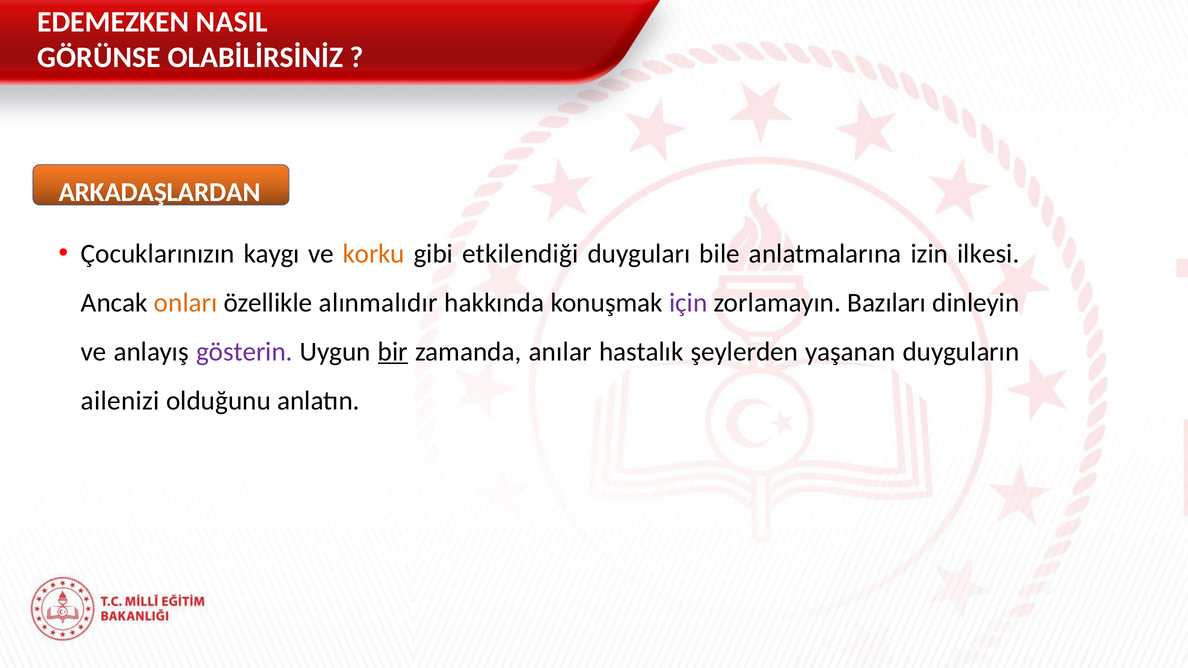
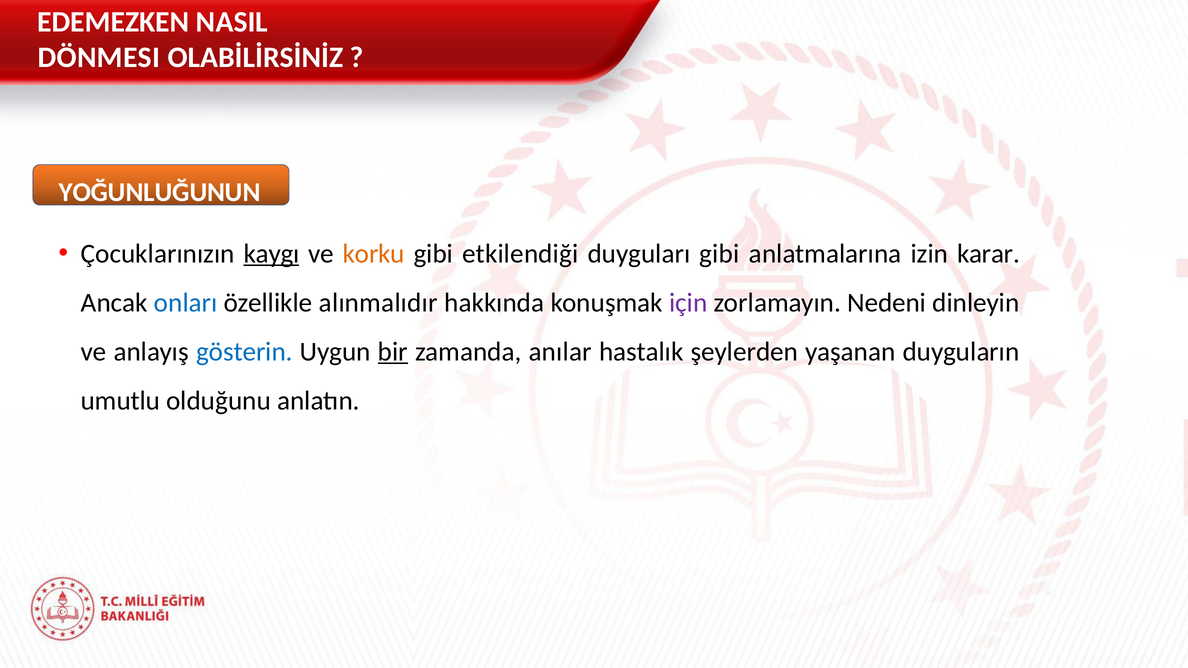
GÖRÜNSE: GÖRÜNSE -> DÖNMESI
ARKADAŞLARDAN: ARKADAŞLARDAN -> YOĞUNLUĞUNUN
kaygı underline: none -> present
duyguları bile: bile -> gibi
ilkesi: ilkesi -> karar
onları colour: orange -> blue
Bazıları: Bazıları -> Nedeni
gösterin colour: purple -> blue
ailenizi: ailenizi -> umutlu
